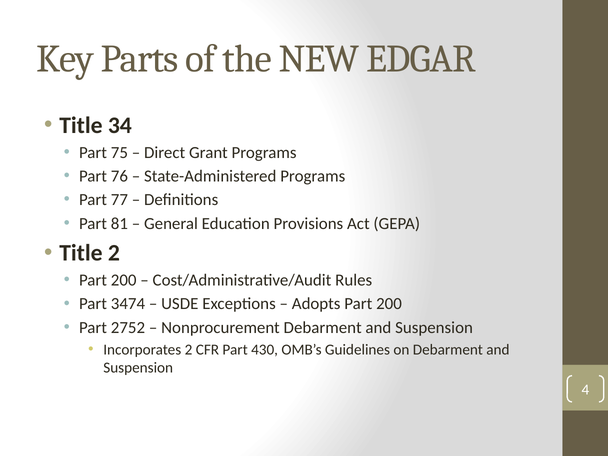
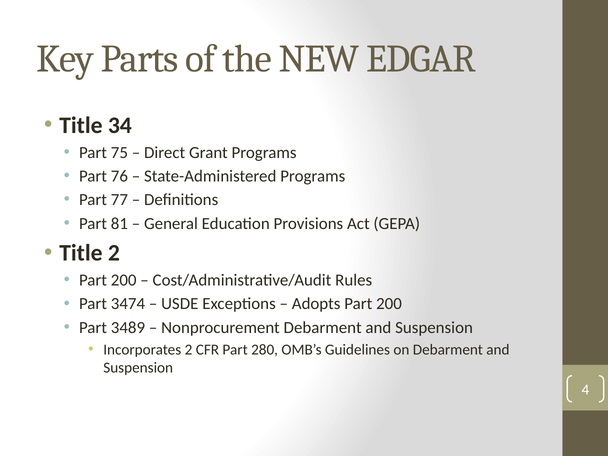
2752: 2752 -> 3489
430: 430 -> 280
